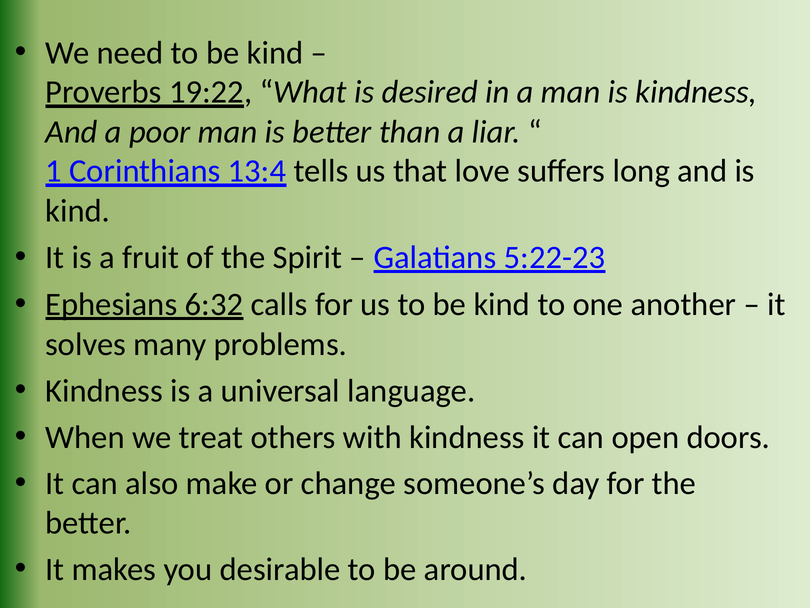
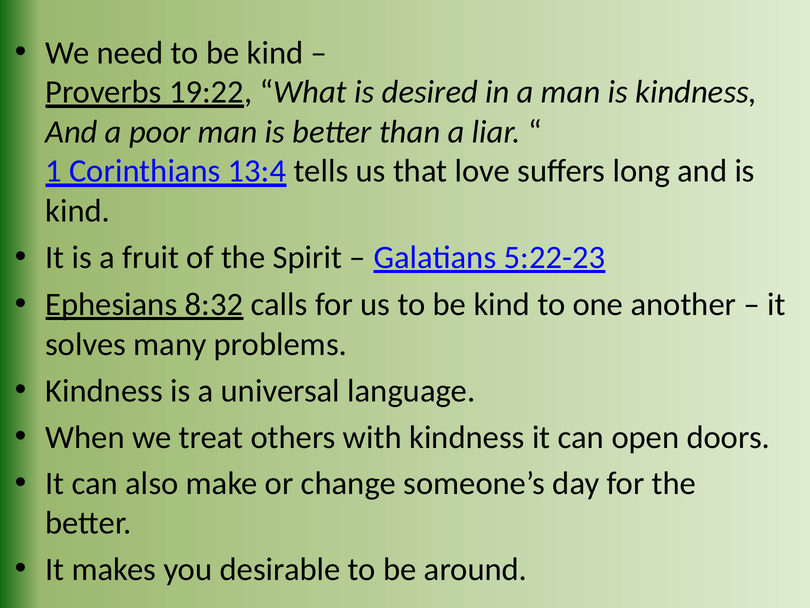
6:32: 6:32 -> 8:32
